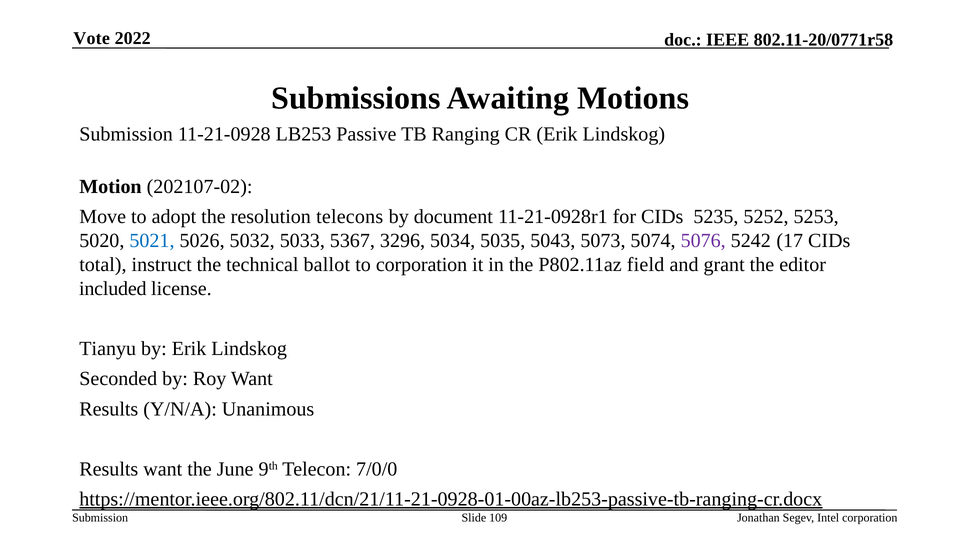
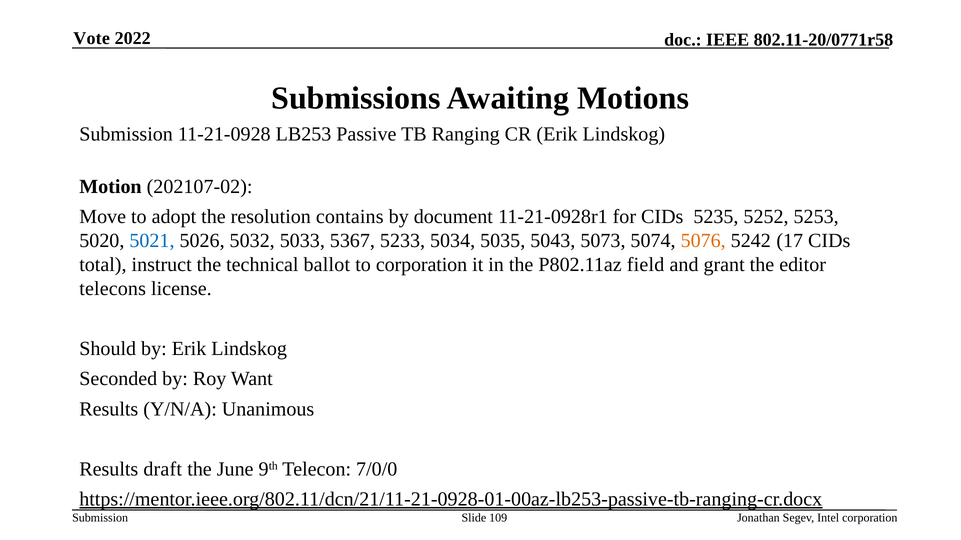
telecons: telecons -> contains
3296: 3296 -> 5233
5076 colour: purple -> orange
included: included -> telecons
Tianyu: Tianyu -> Should
Results want: want -> draft
